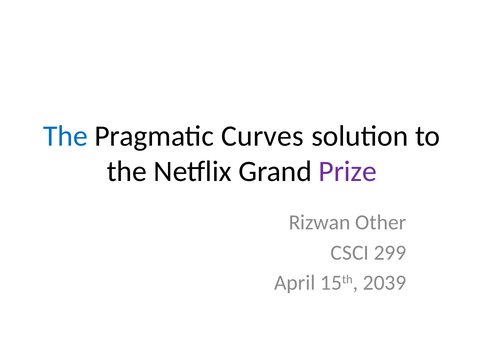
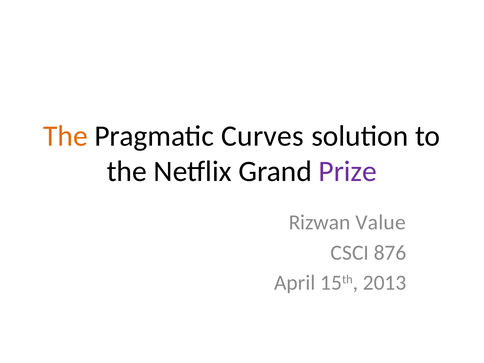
The at (65, 136) colour: blue -> orange
Other: Other -> Value
299: 299 -> 876
2039: 2039 -> 2013
